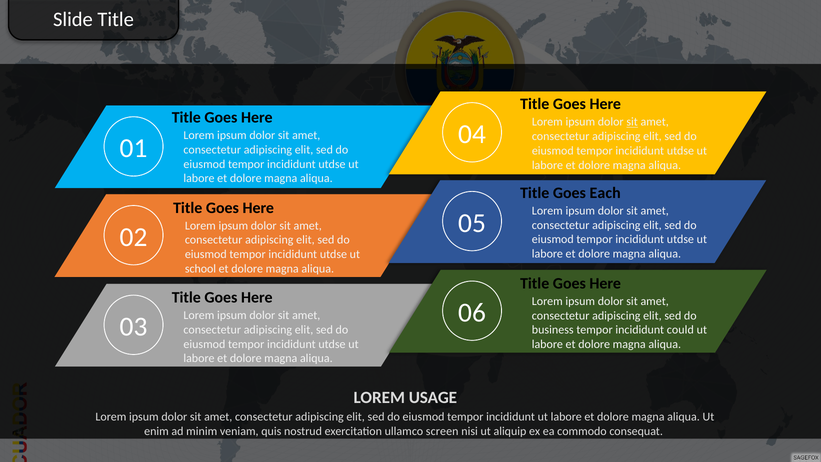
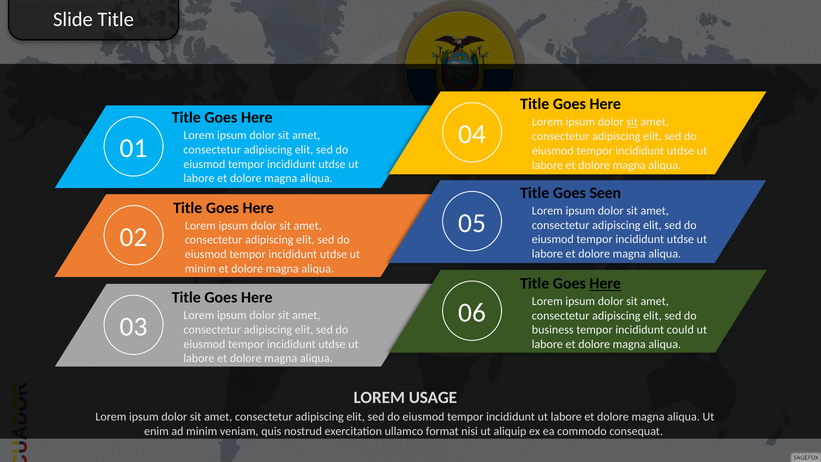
Each: Each -> Seen
school at (200, 269): school -> minim
Here at (605, 283) underline: none -> present
screen: screen -> format
